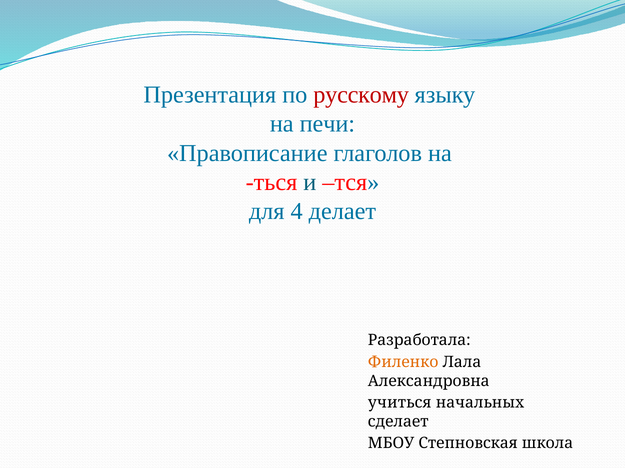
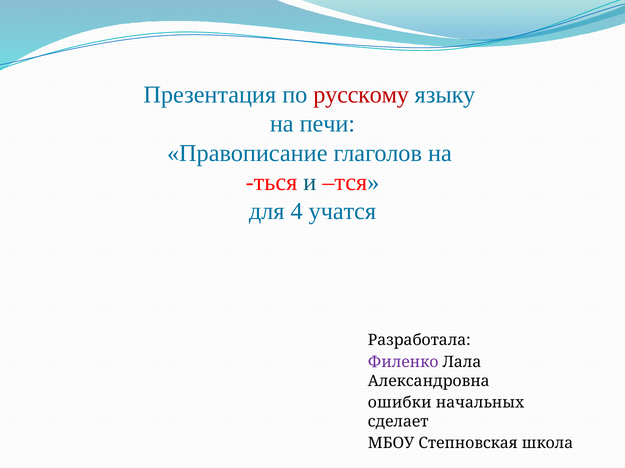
делает: делает -> учатся
Филенко colour: orange -> purple
учиться: учиться -> ошибки
